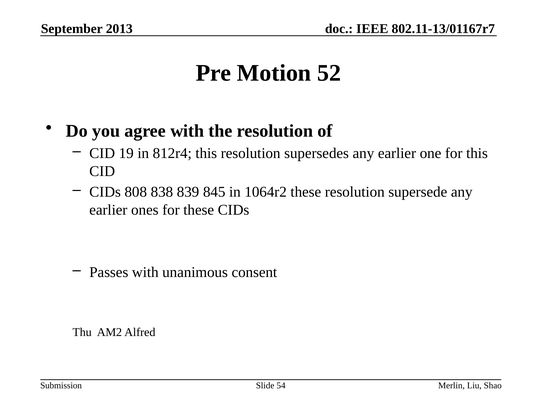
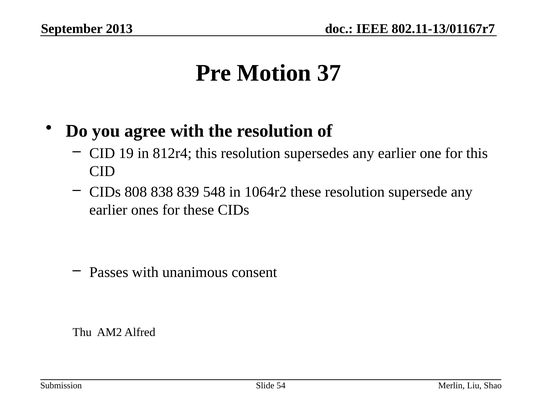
52: 52 -> 37
845: 845 -> 548
